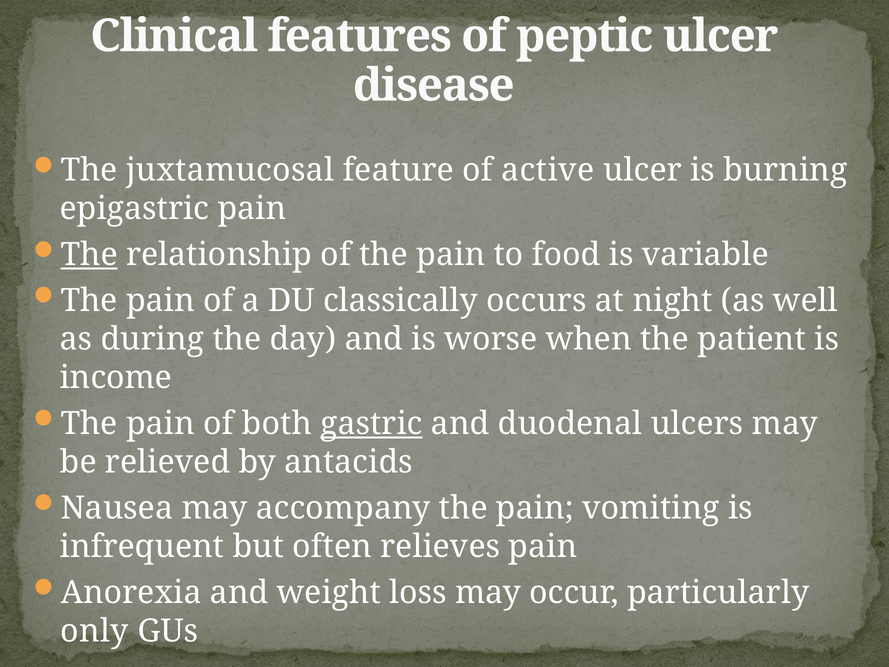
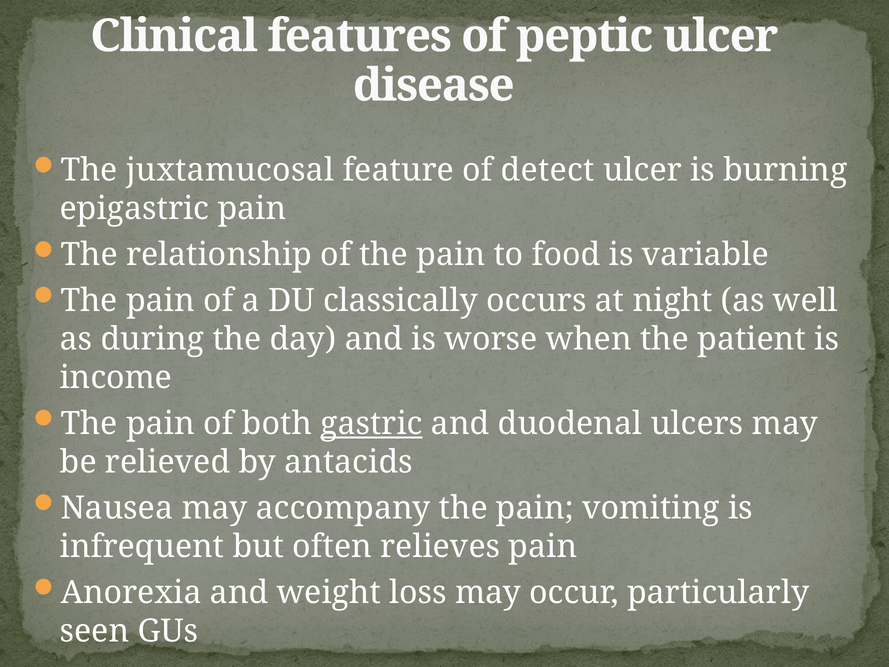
active: active -> detect
The at (89, 255) underline: present -> none
only: only -> seen
